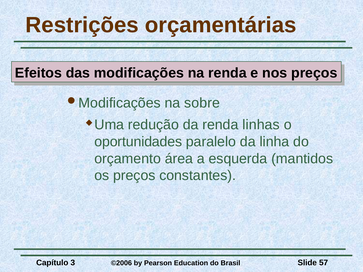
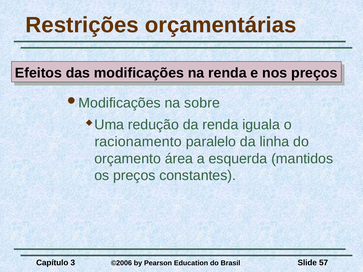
linhas: linhas -> iguala
oportunidades: oportunidades -> racionamento
